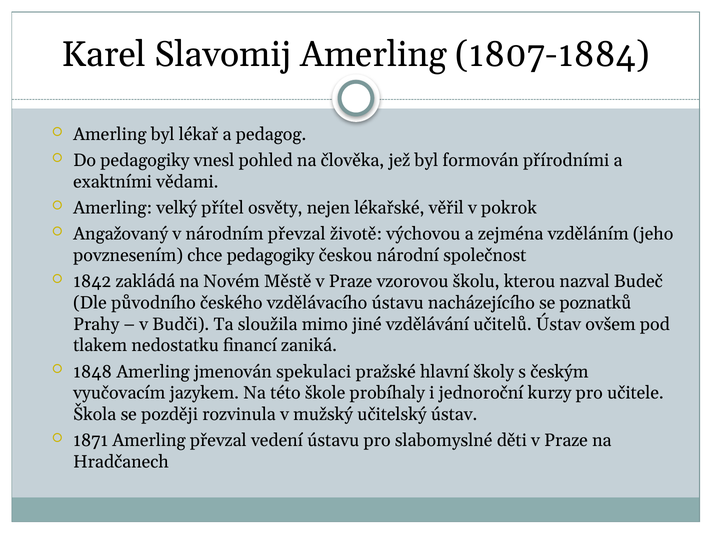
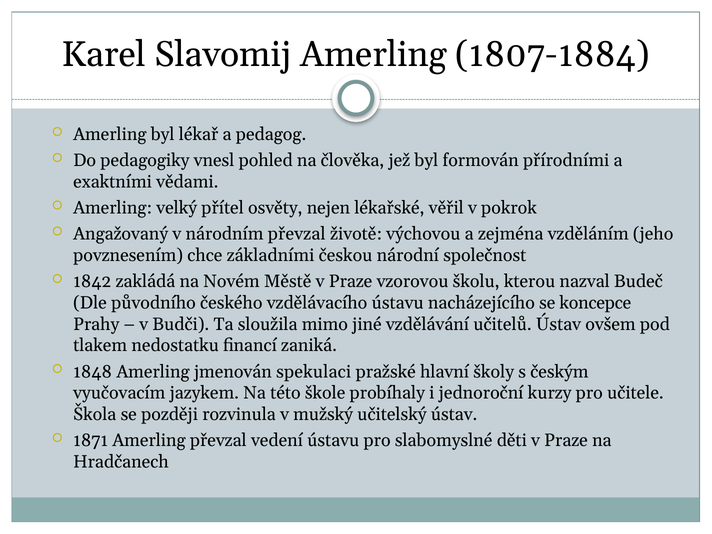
chce pedagogiky: pedagogiky -> základními
poznatků: poznatků -> koncepce
